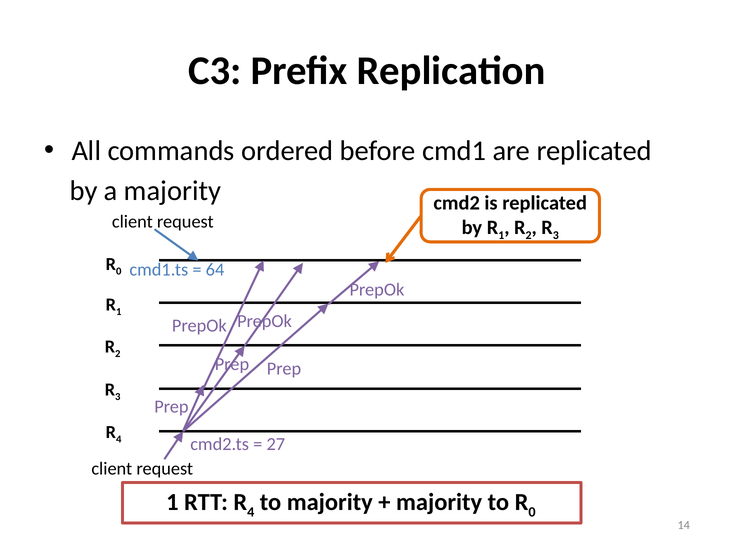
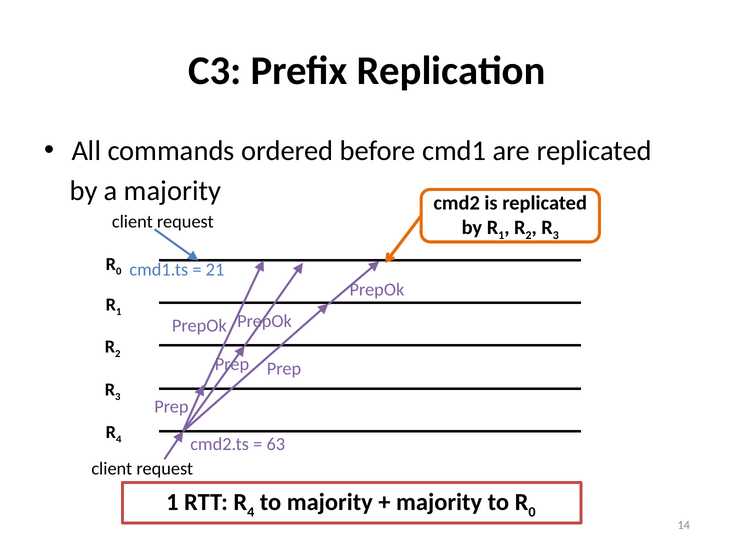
64: 64 -> 21
27: 27 -> 63
